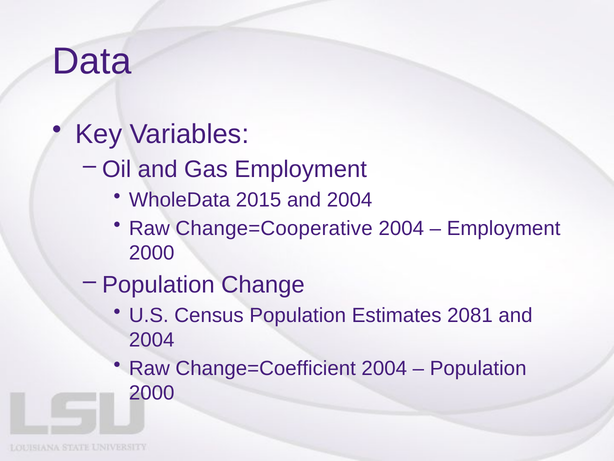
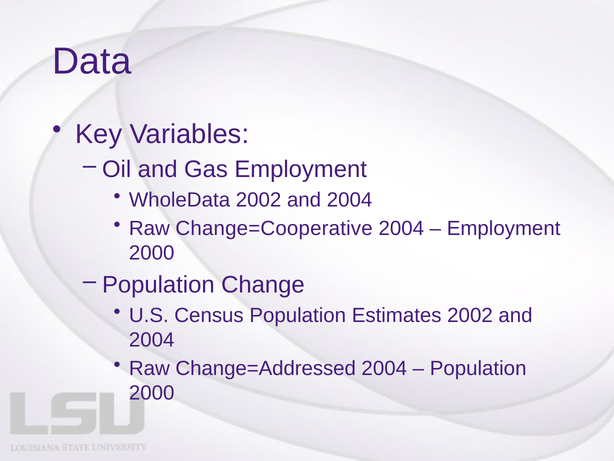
WholeData 2015: 2015 -> 2002
Estimates 2081: 2081 -> 2002
Change=Coefficient: Change=Coefficient -> Change=Addressed
